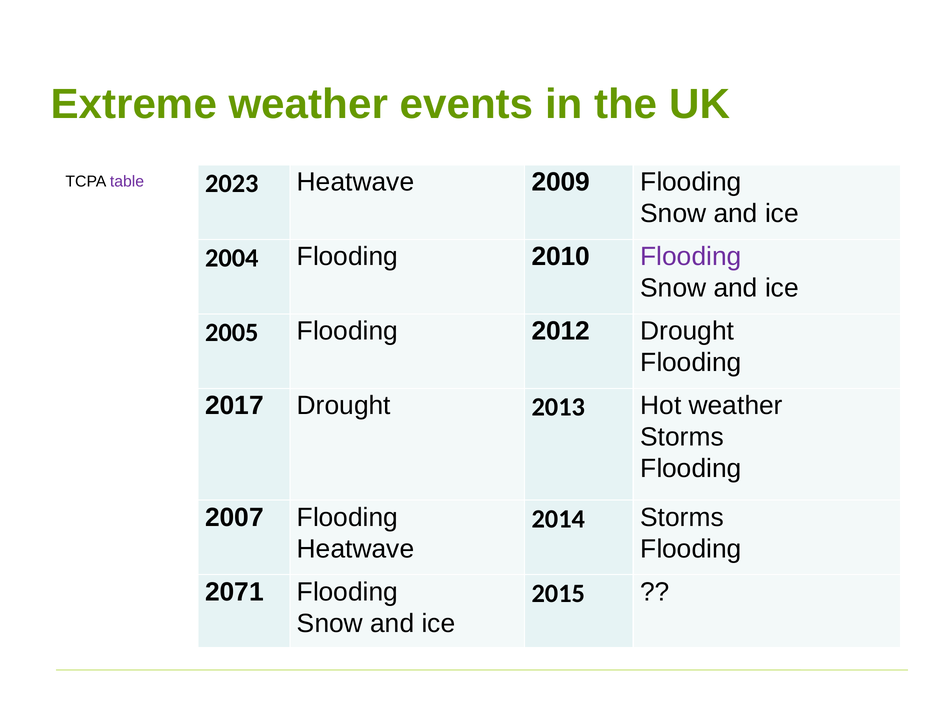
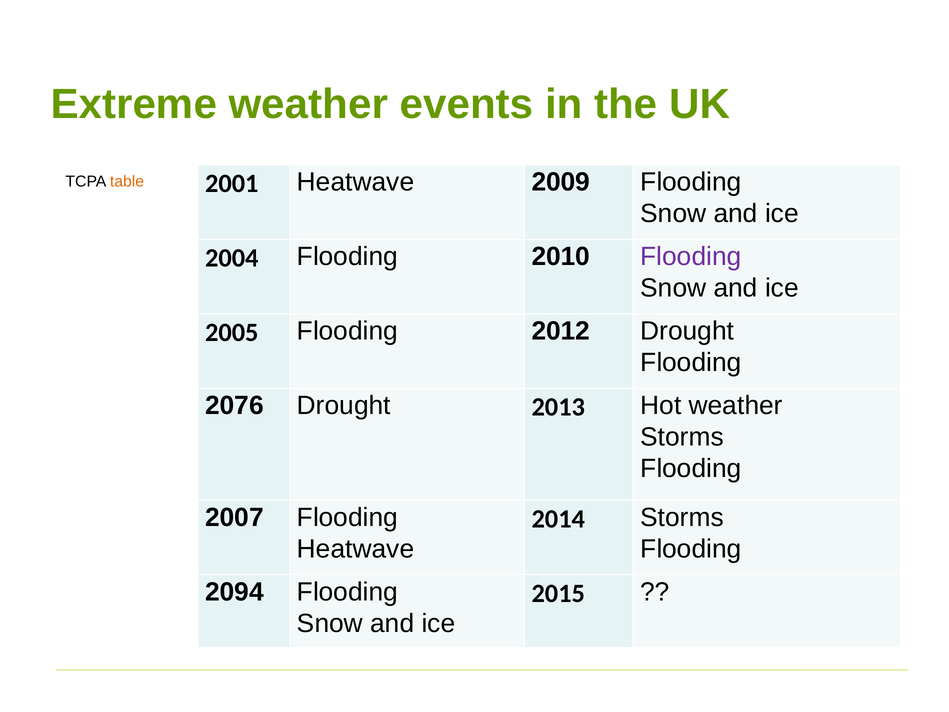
2023: 2023 -> 2001
table colour: purple -> orange
2017: 2017 -> 2076
2071: 2071 -> 2094
